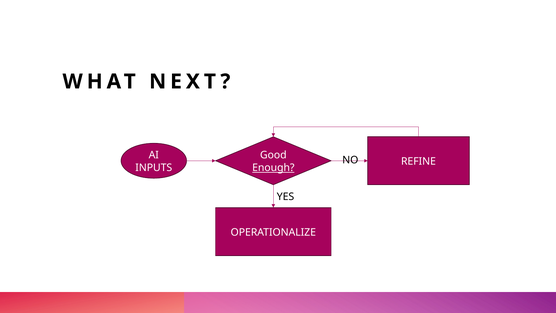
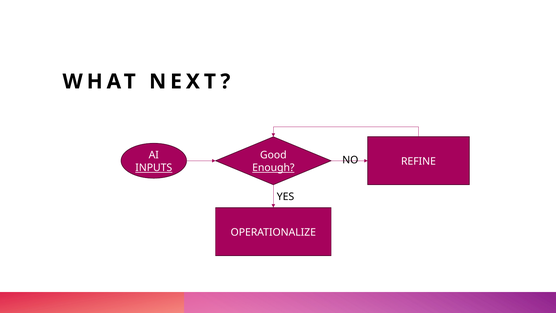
INPUTS underline: none -> present
